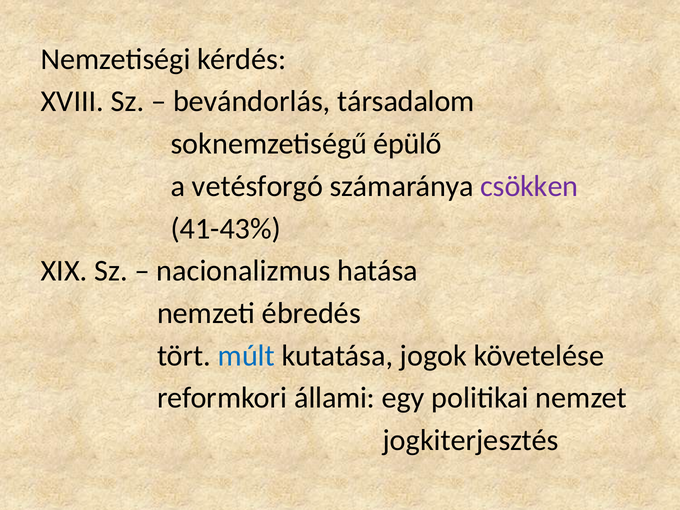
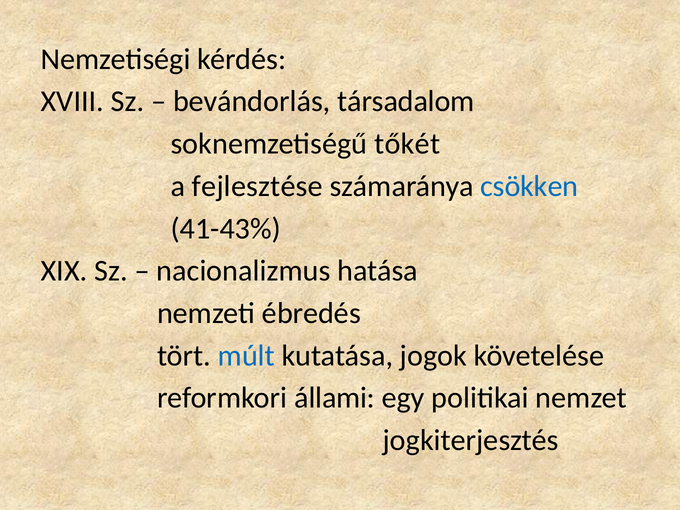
épülő: épülő -> tőkét
vetésforgó: vetésforgó -> fejlesztése
csökken colour: purple -> blue
